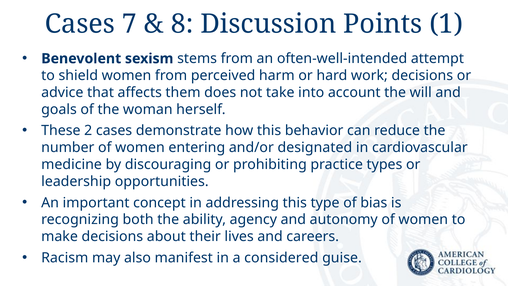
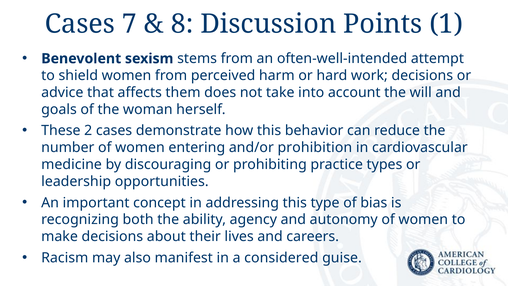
designated: designated -> prohibition
